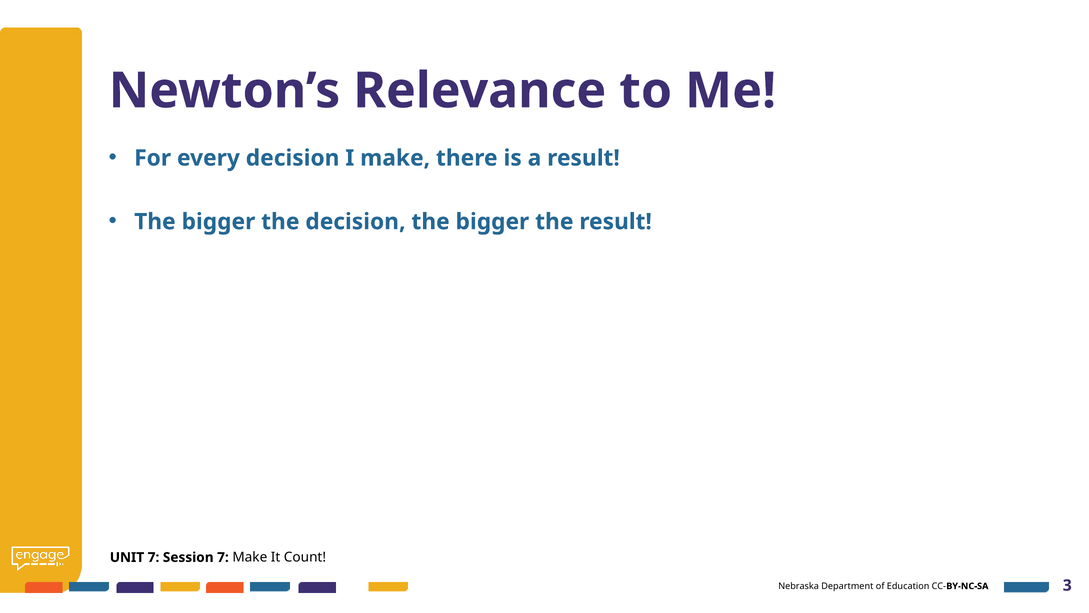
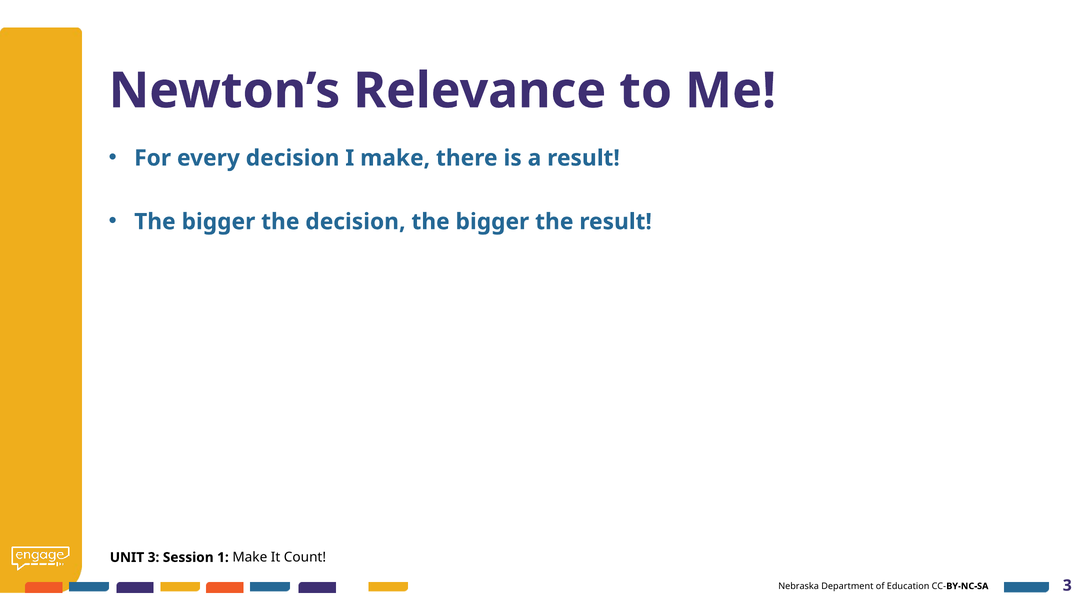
UNIT 7: 7 -> 3
Session 7: 7 -> 1
